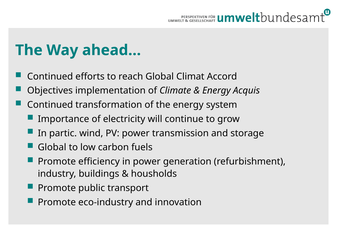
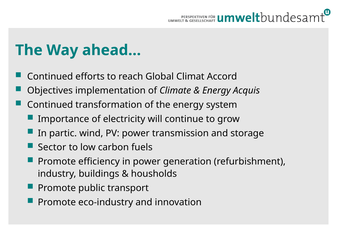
Global at (52, 148): Global -> Sector
